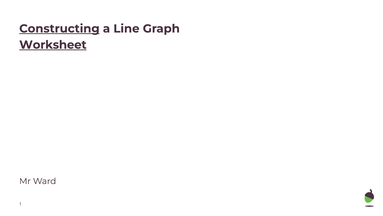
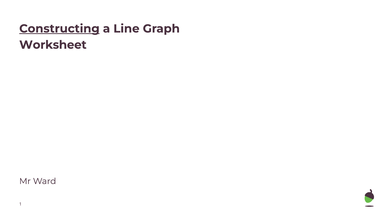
Worksheet underline: present -> none
